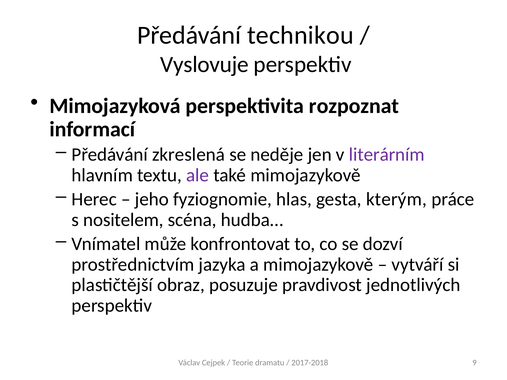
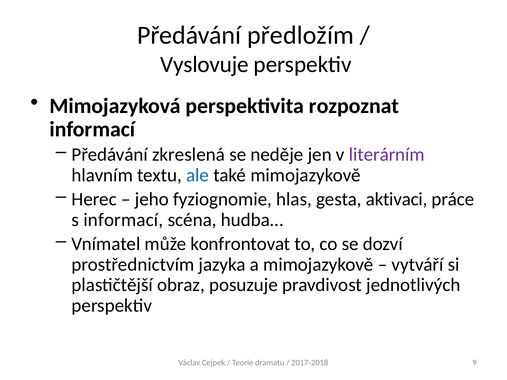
technikou: technikou -> předložím
ale colour: purple -> blue
kterým: kterým -> aktivaci
s nositelem: nositelem -> informací
